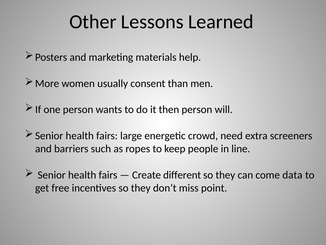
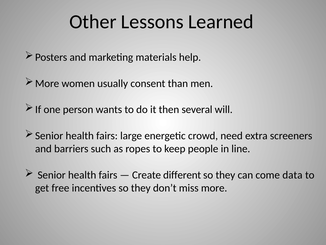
then person: person -> several
miss point: point -> more
